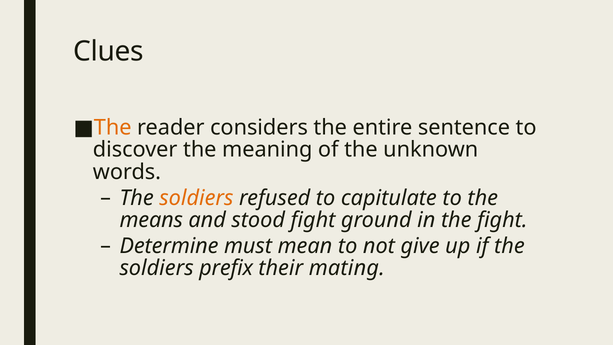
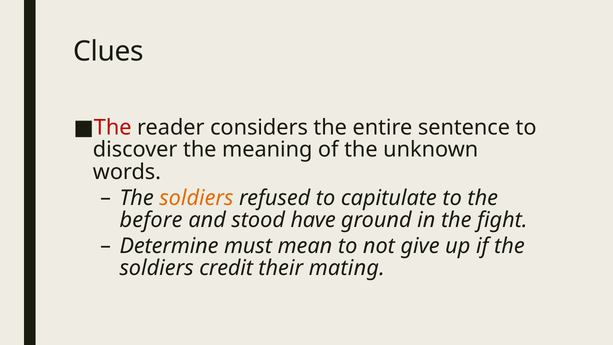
The at (113, 128) colour: orange -> red
means: means -> before
stood fight: fight -> have
prefix: prefix -> credit
